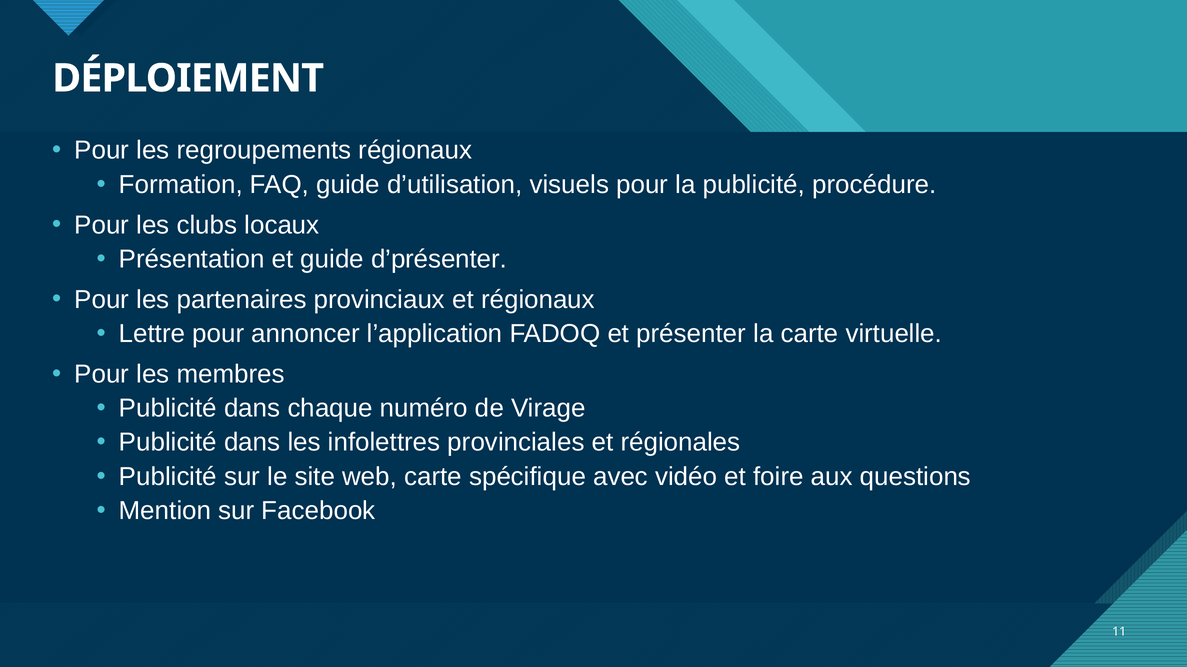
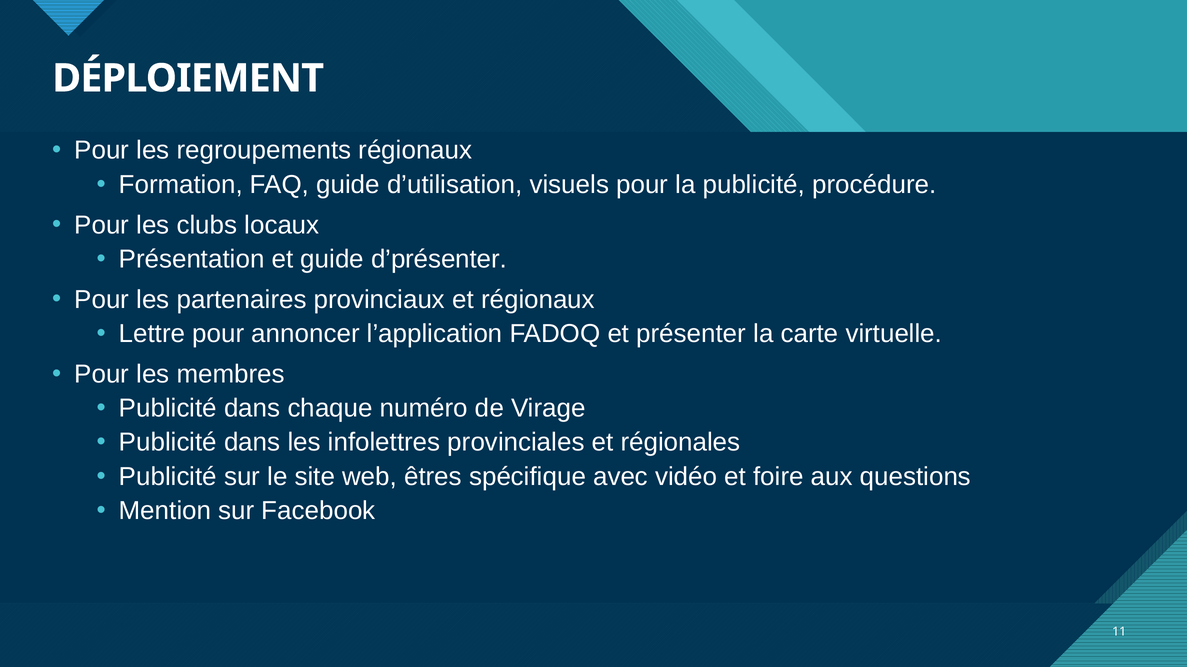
web carte: carte -> êtres
